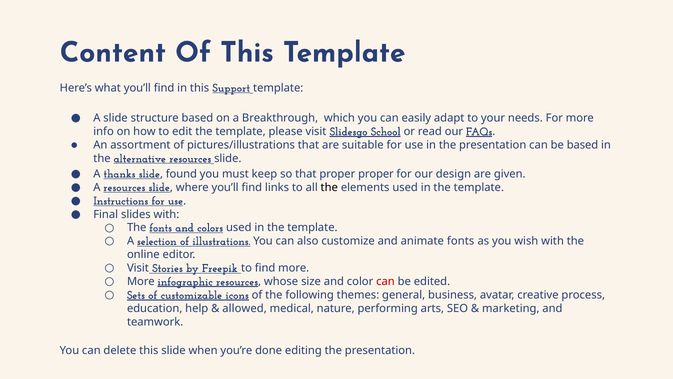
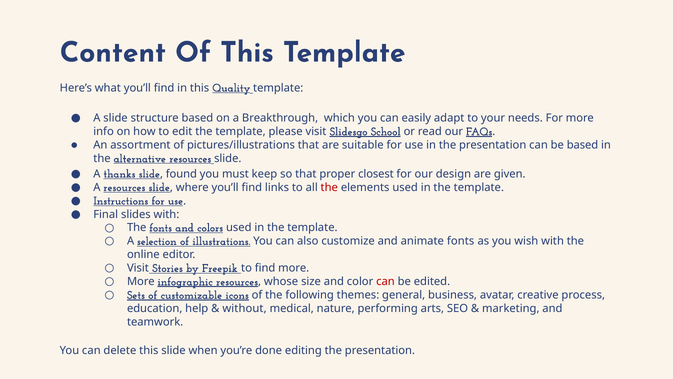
Support: Support -> Quality
proper proper: proper -> closest
the at (329, 187) colour: black -> red
allowed: allowed -> without
